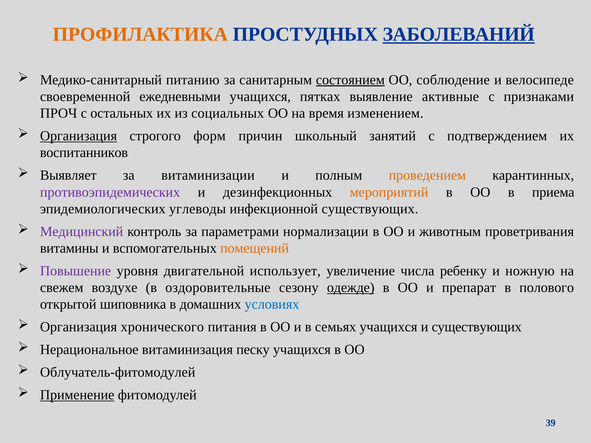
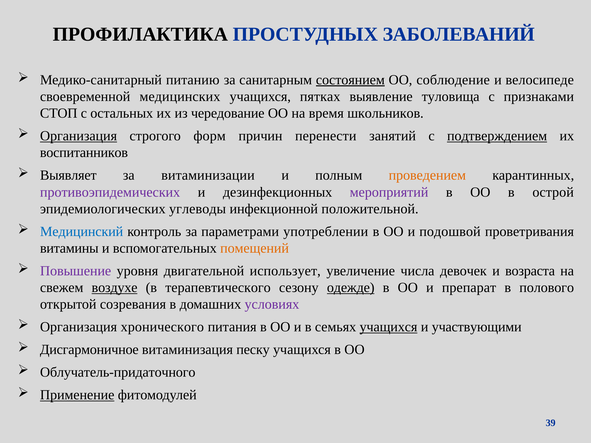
ПРОФИЛАКТИКА colour: orange -> black
ЗАБОЛЕВАНИЙ underline: present -> none
ежедневными: ежедневными -> медицинских
активные: активные -> туловища
ПРОЧ: ПРОЧ -> СТОП
социальных: социальных -> чередование
изменением: изменением -> школьников
школьный: школьный -> перенести
подтверждением underline: none -> present
мероприятий colour: orange -> purple
приема: приема -> острой
инфекционной существующих: существующих -> положительной
Медицинский colour: purple -> blue
нормализации: нормализации -> употреблении
животным: животным -> подошвой
ребенку: ребенку -> девочек
ножную: ножную -> возраста
воздухе underline: none -> present
оздоровительные: оздоровительные -> терапевтического
шиповника: шиповника -> созревания
условиях colour: blue -> purple
учащихся at (388, 327) underline: none -> present
и существующих: существующих -> участвующими
Нерациональное: Нерациональное -> Дисгармоничное
Облучатель-фитомодулей: Облучатель-фитомодулей -> Облучатель-придаточного
